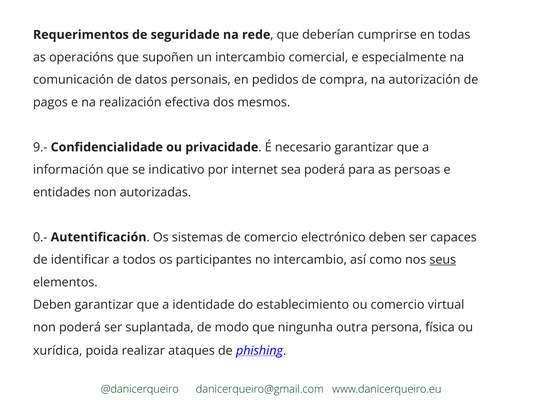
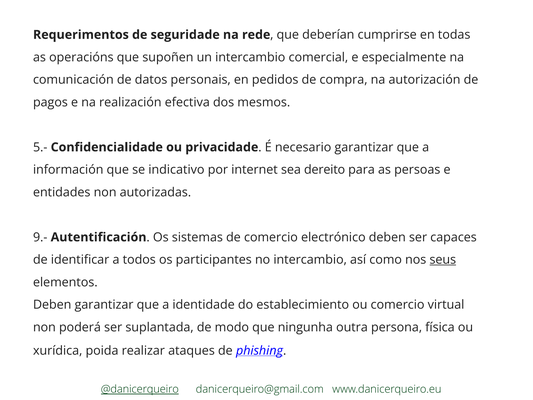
9.-: 9.- -> 5.-
sea poderá: poderá -> dereito
0.-: 0.- -> 9.-
@danicerqueiro underline: none -> present
